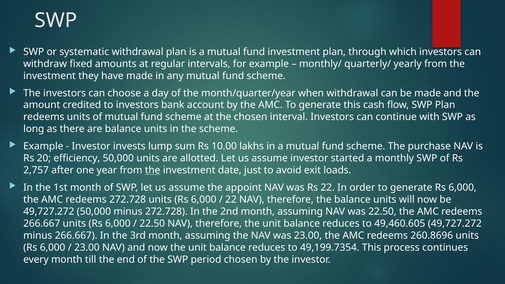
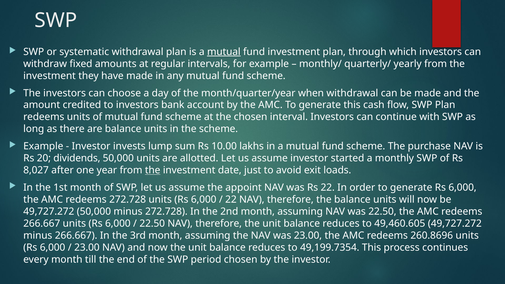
mutual at (224, 52) underline: none -> present
efficiency: efficiency -> dividends
2,757: 2,757 -> 8,027
